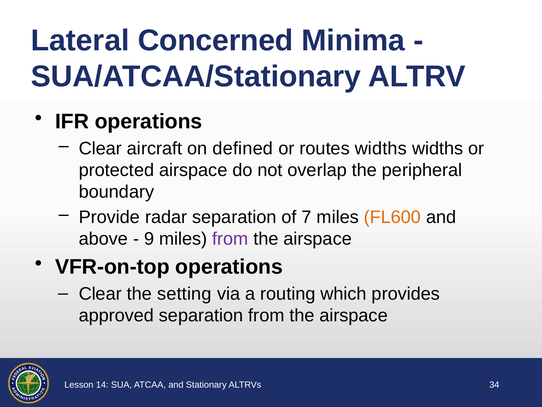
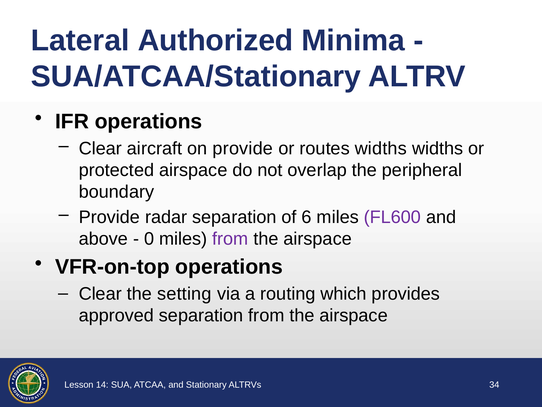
Concerned: Concerned -> Authorized
on defined: defined -> provide
7: 7 -> 6
FL600 colour: orange -> purple
9: 9 -> 0
